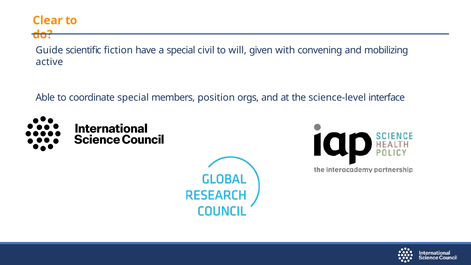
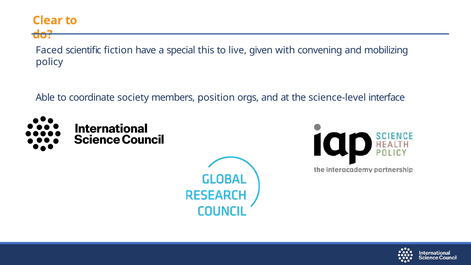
Guide: Guide -> Faced
civil: civil -> this
will: will -> live
active: active -> policy
coordinate special: special -> society
